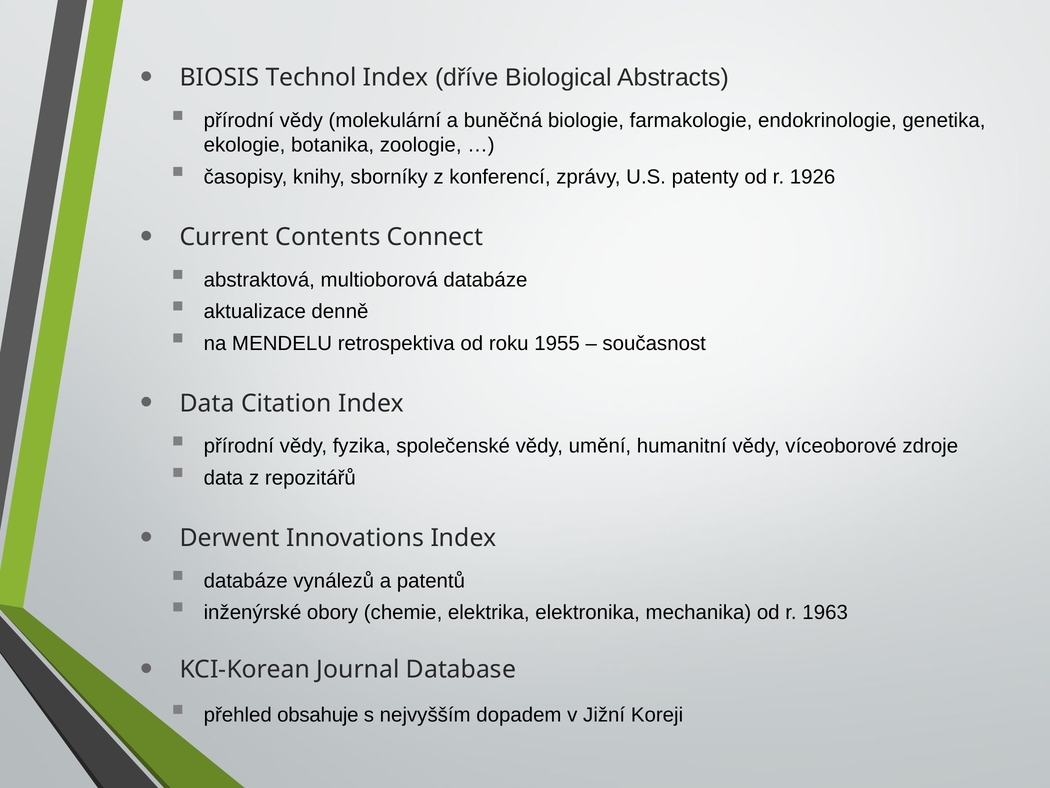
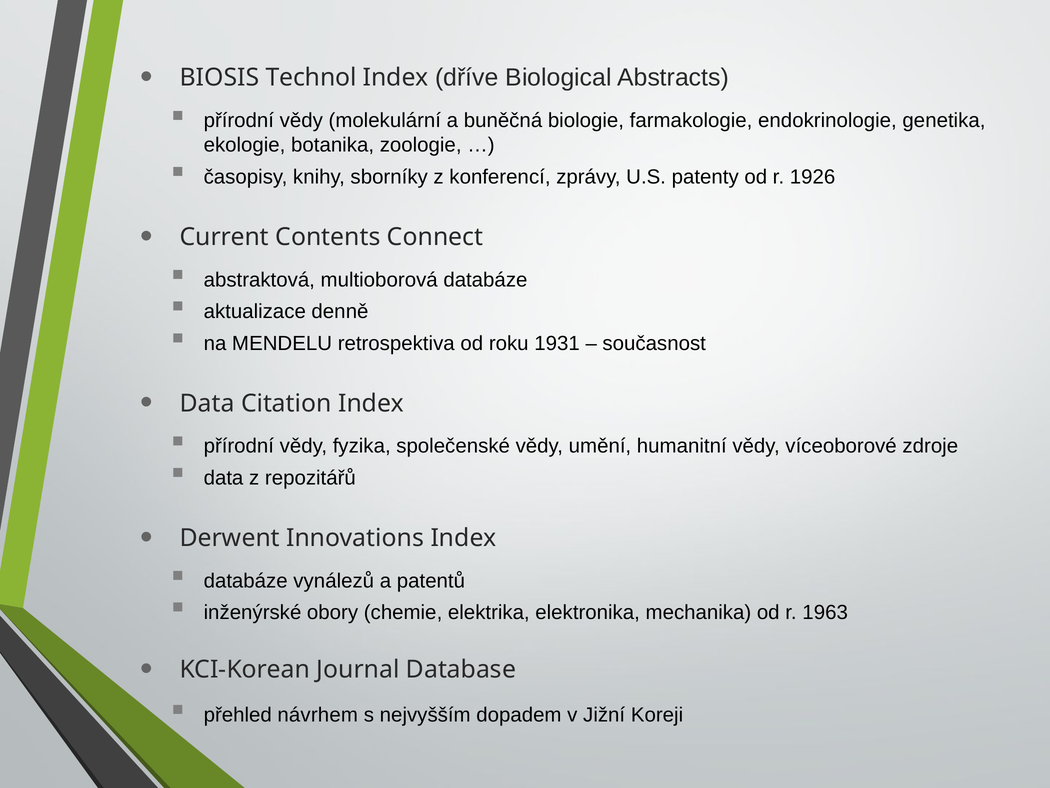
1955: 1955 -> 1931
obsahuje: obsahuje -> návrhem
